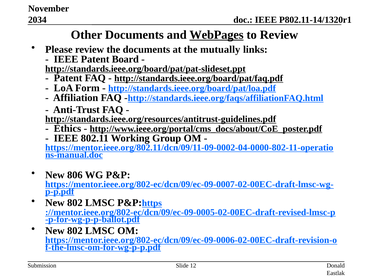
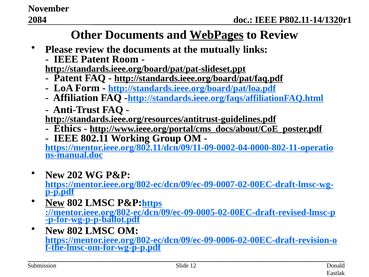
2034: 2034 -> 2084
Board: Board -> Room
806: 806 -> 202
New at (55, 203) underline: none -> present
